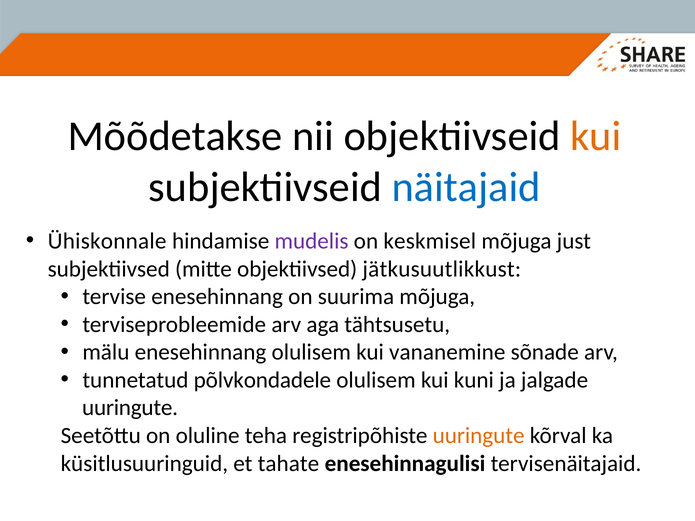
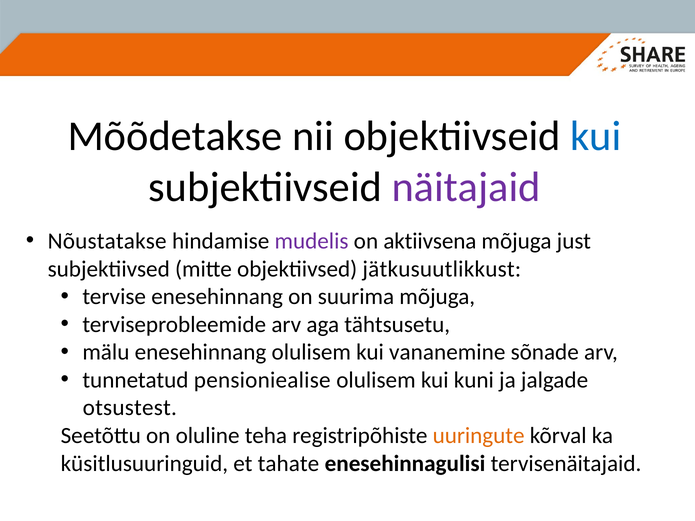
kui at (596, 136) colour: orange -> blue
näitajaid colour: blue -> purple
Ühiskonnale: Ühiskonnale -> Nõustatakse
keskmisel: keskmisel -> aktiivsena
põlvkondadele: põlvkondadele -> pensioniealise
uuringute at (130, 408): uuringute -> otsustest
